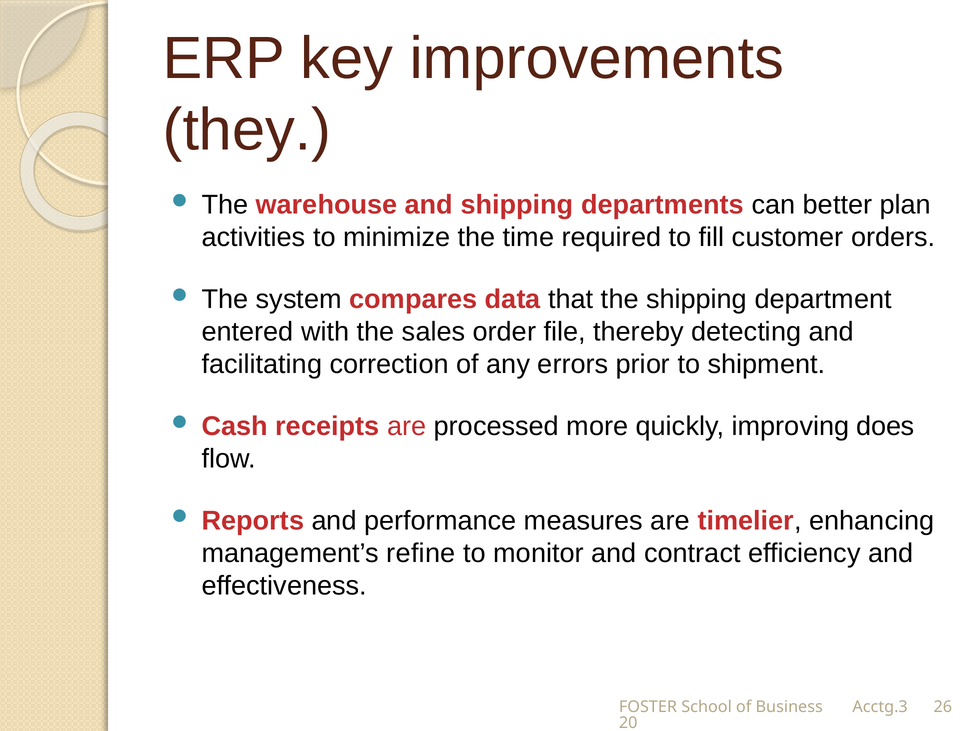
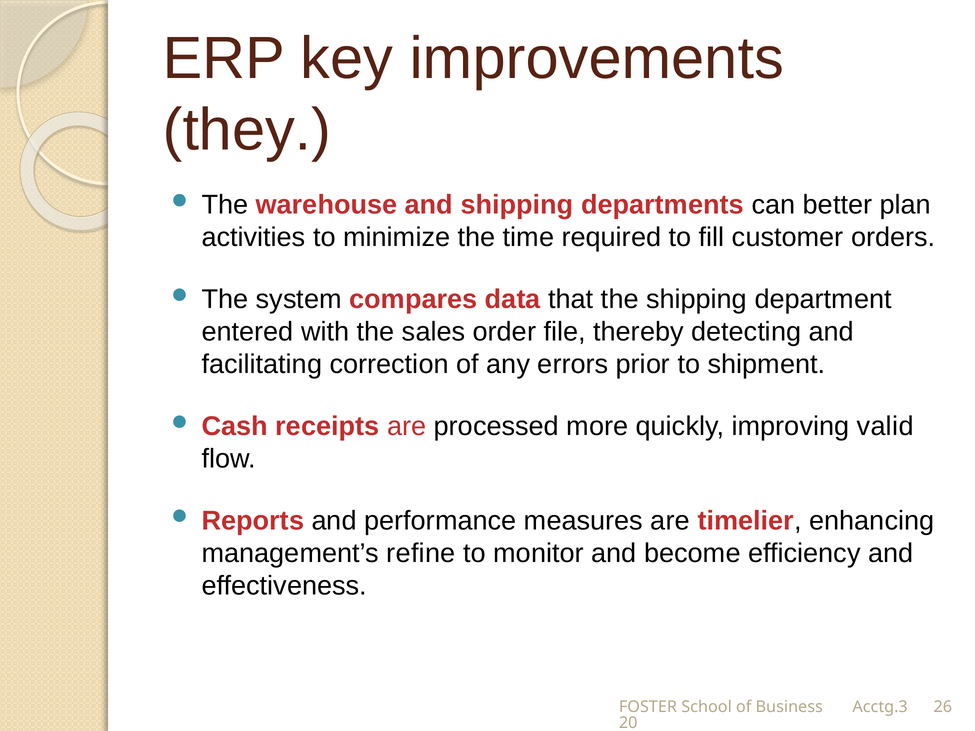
does: does -> valid
contract: contract -> become
